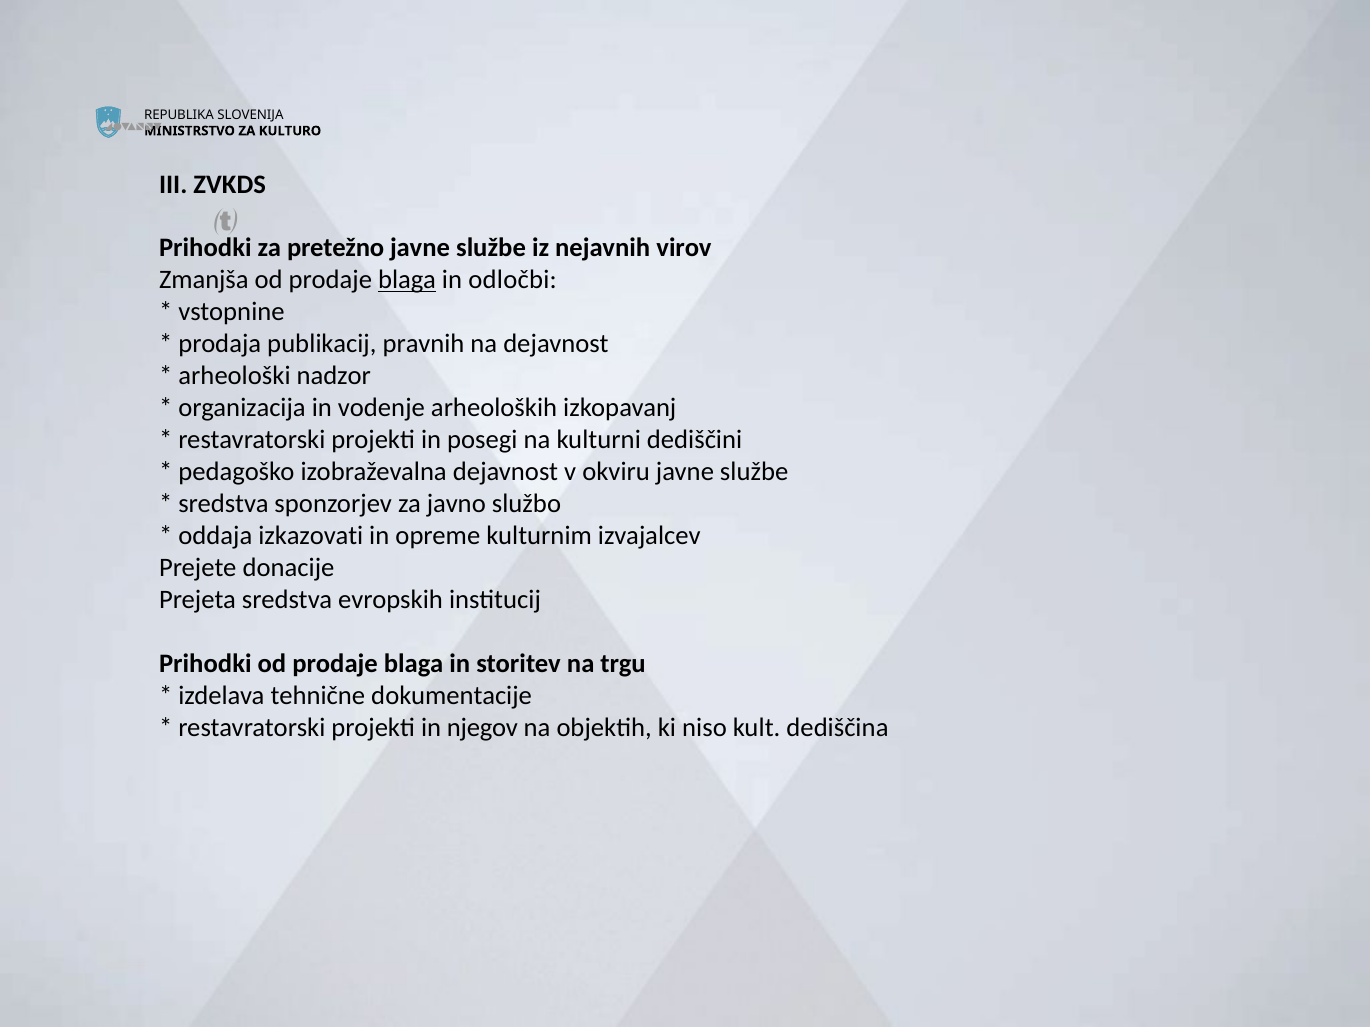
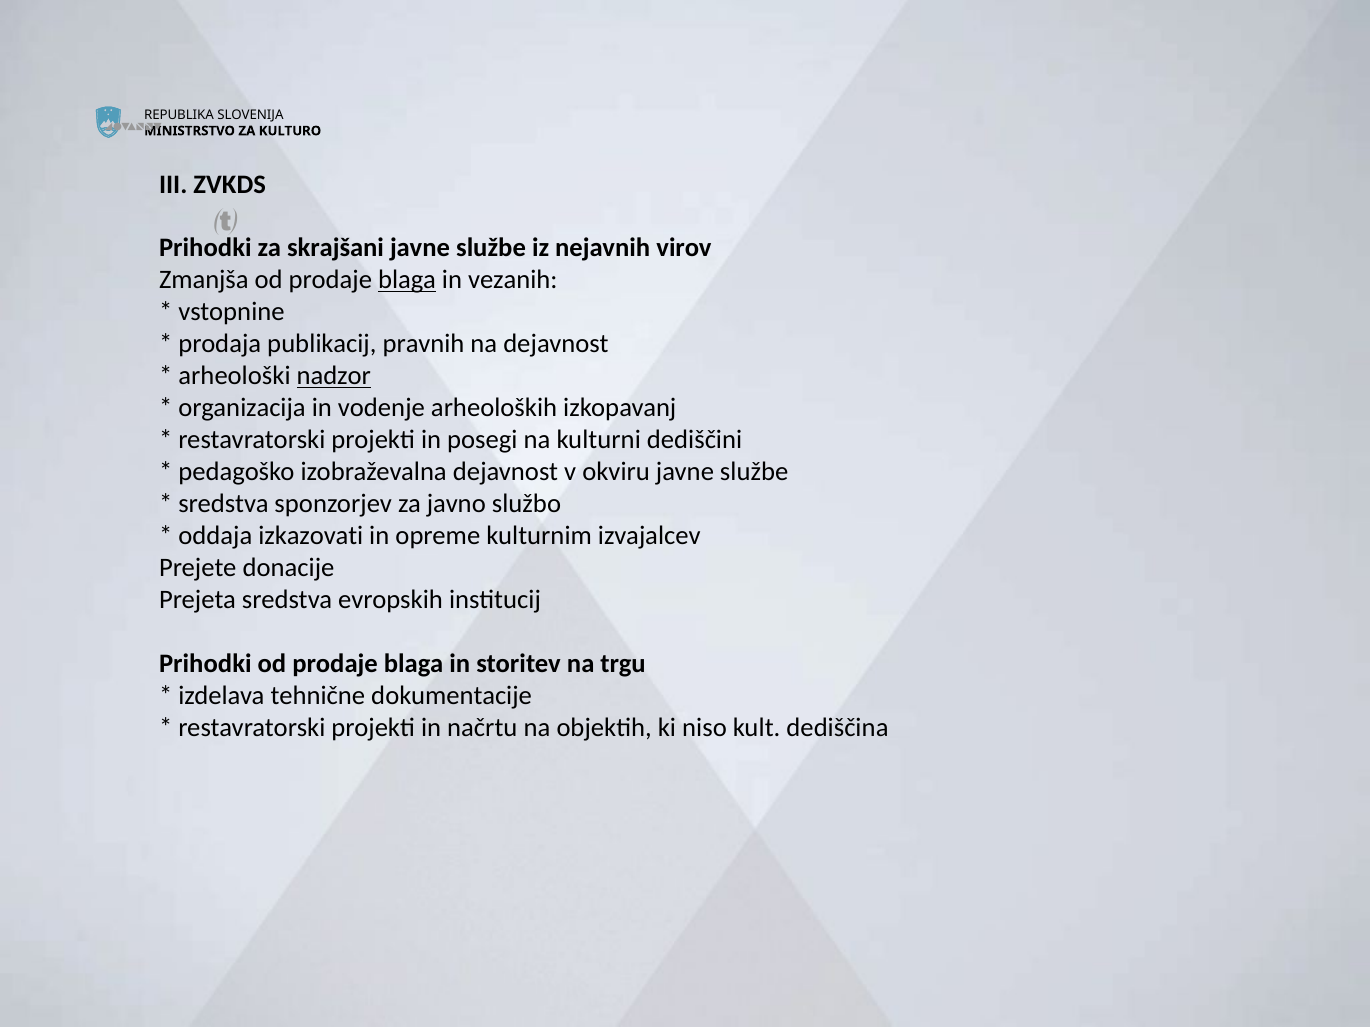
pretežno: pretežno -> skrajšani
odločbi: odločbi -> vezanih
nadzor underline: none -> present
njegov: njegov -> načrtu
